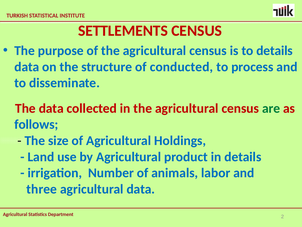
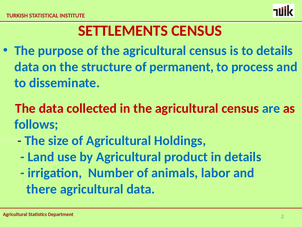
conducted: conducted -> permanent
are colour: green -> blue
three: three -> there
